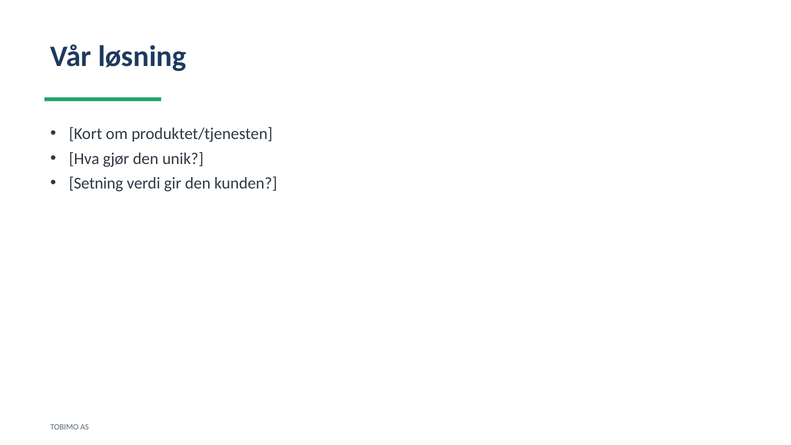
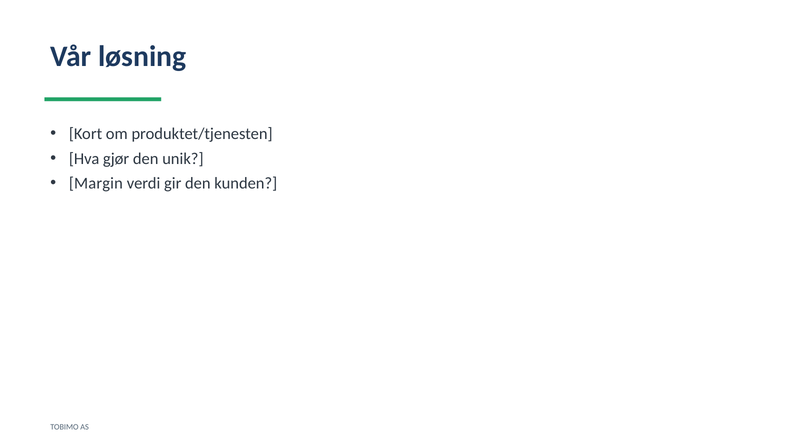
Setning: Setning -> Margin
